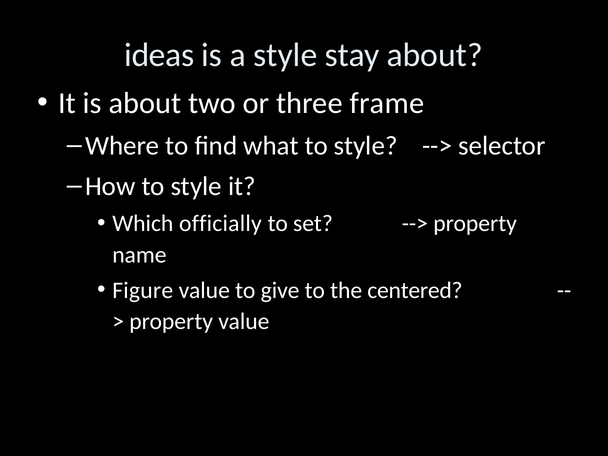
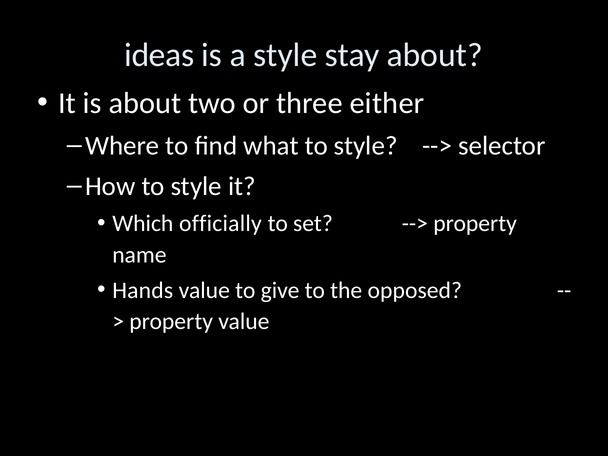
frame: frame -> either
Figure: Figure -> Hands
centered: centered -> opposed
